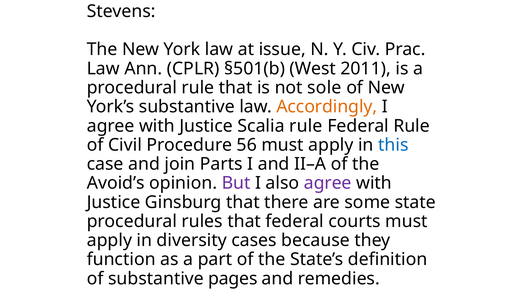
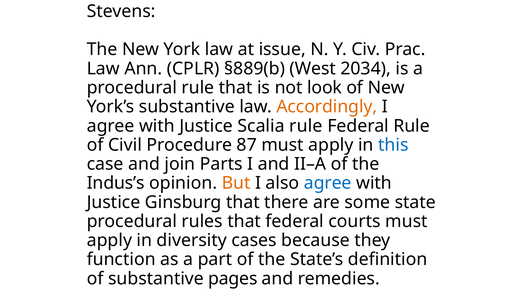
§501(b: §501(b -> §889(b
2011: 2011 -> 2034
sole: sole -> look
56: 56 -> 87
Avoid’s: Avoid’s -> Indus’s
But colour: purple -> orange
agree at (328, 183) colour: purple -> blue
